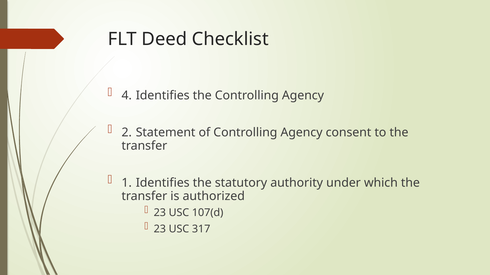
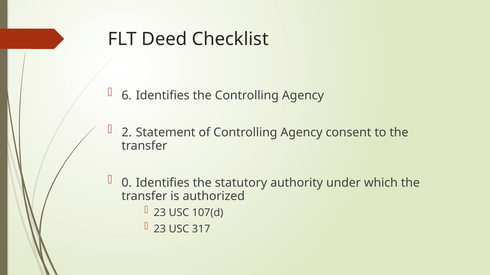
4: 4 -> 6
1: 1 -> 0
